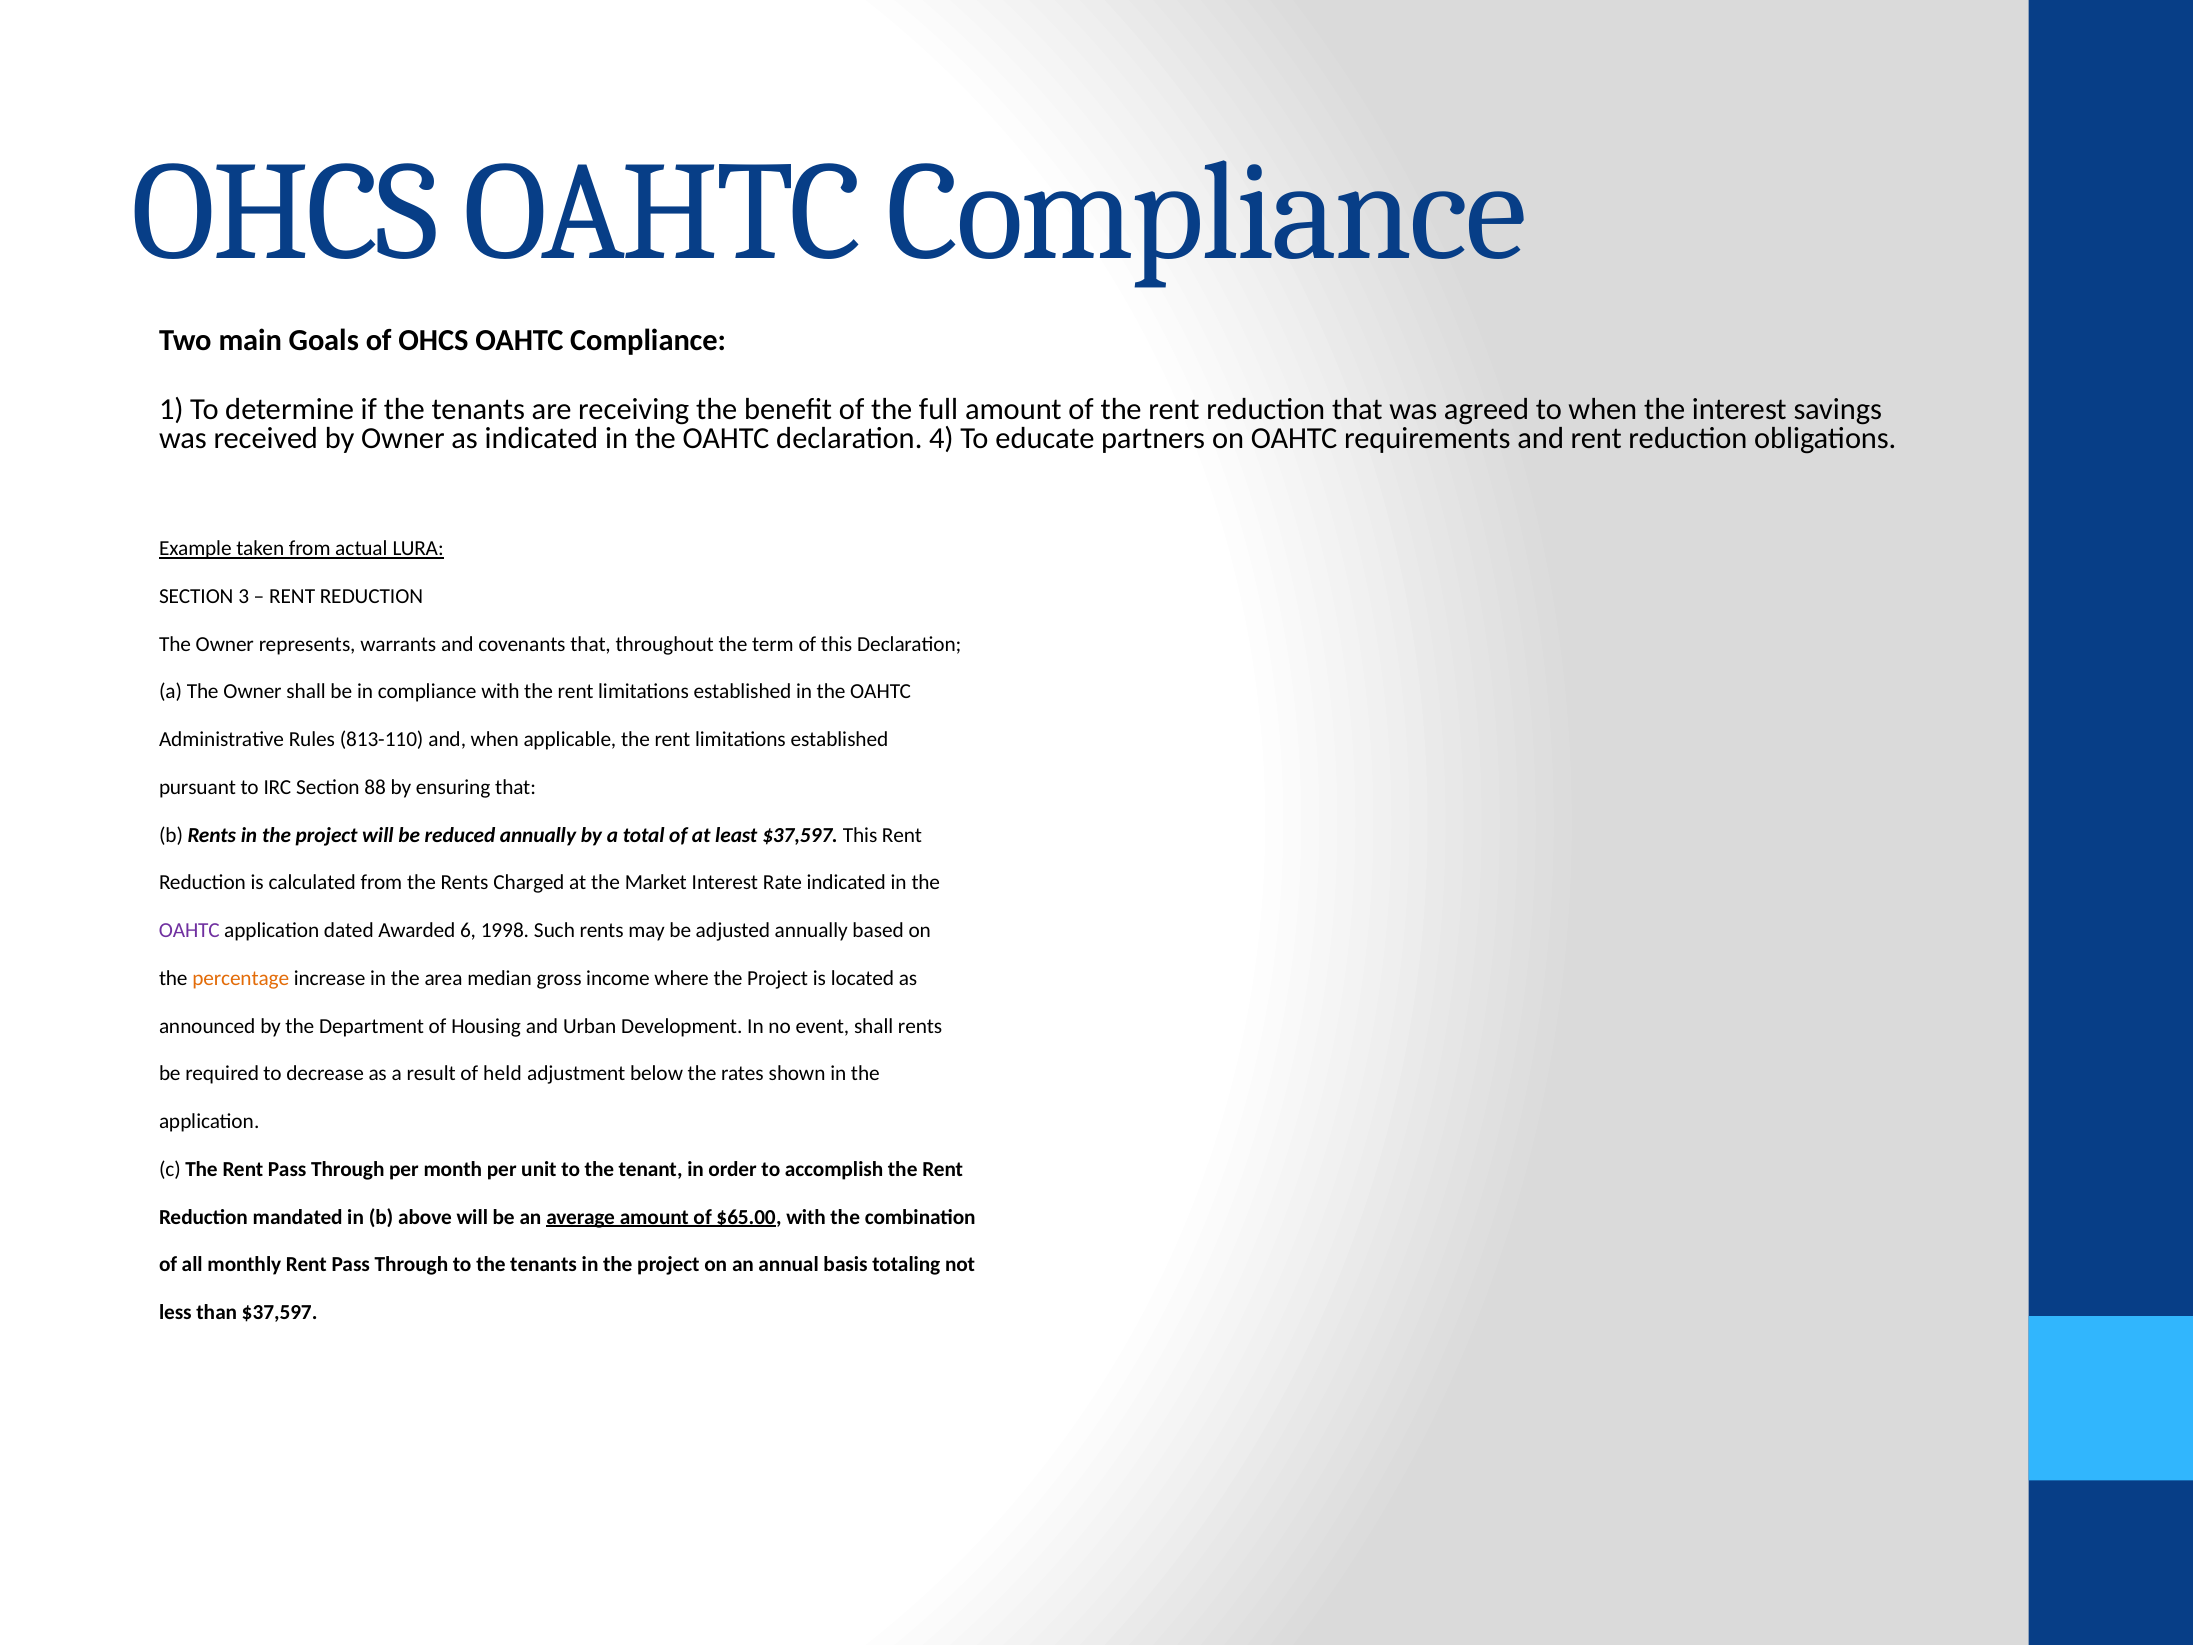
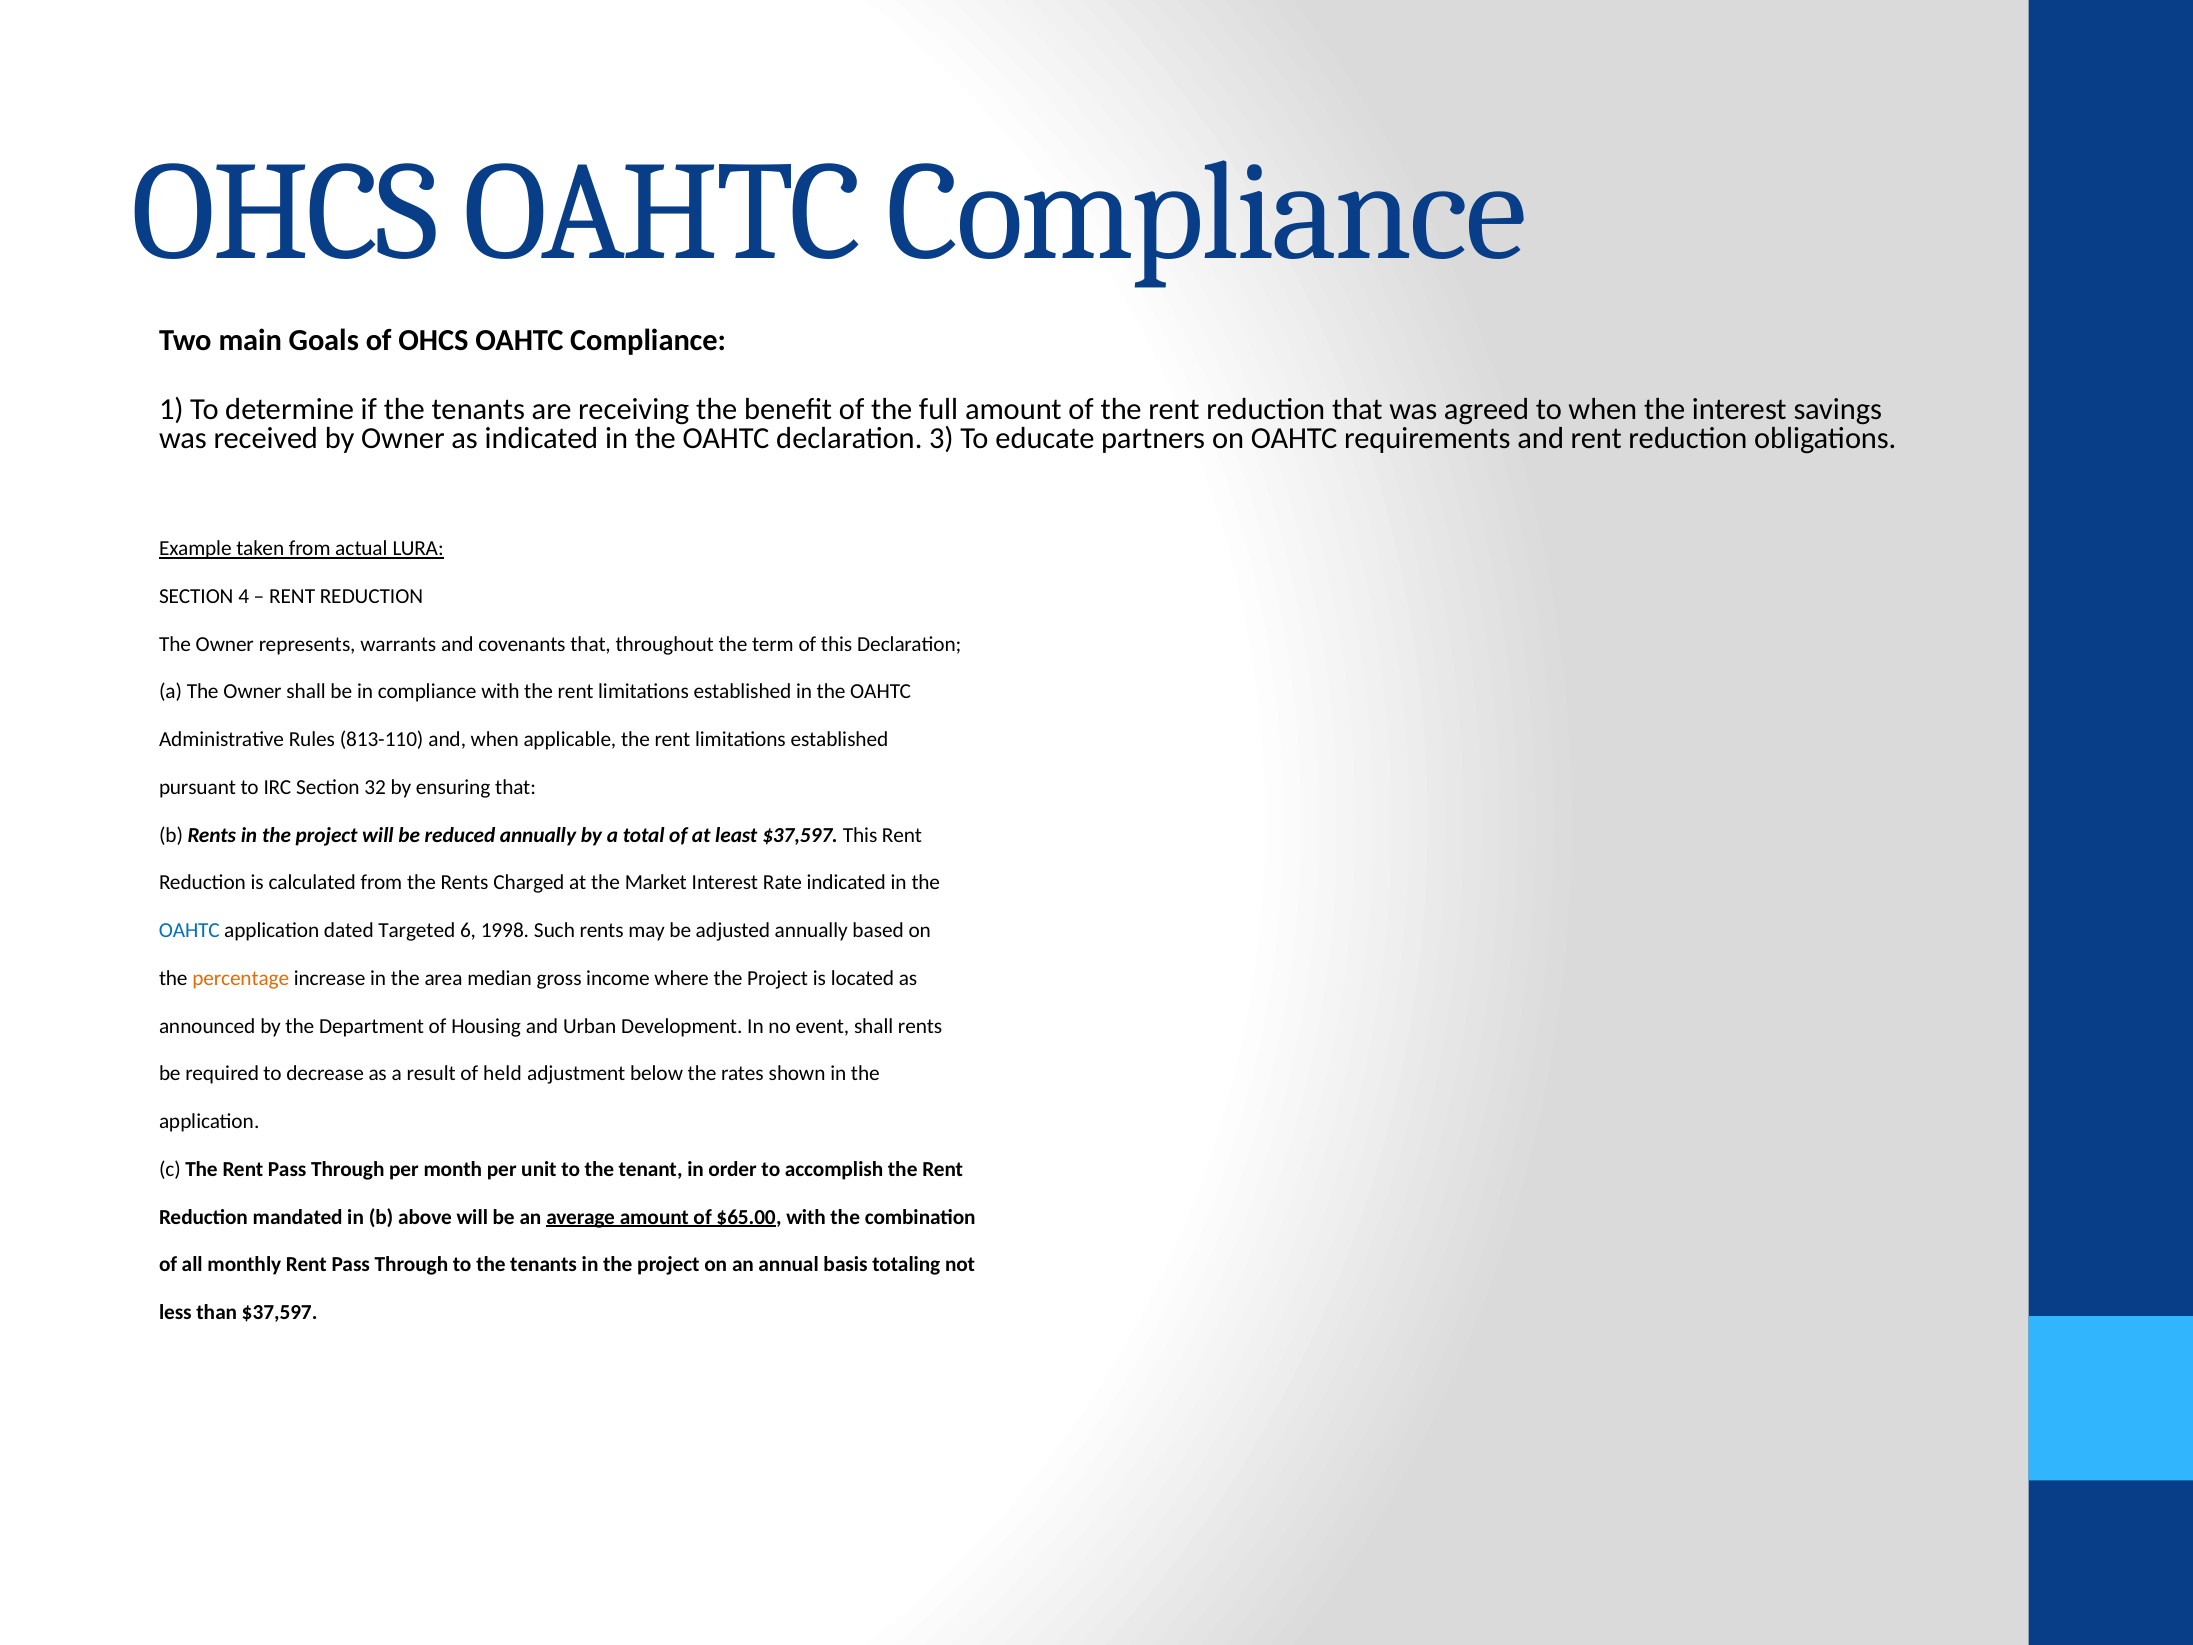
4: 4 -> 3
3: 3 -> 4
88: 88 -> 32
OAHTC at (189, 930) colour: purple -> blue
Awarded: Awarded -> Targeted
